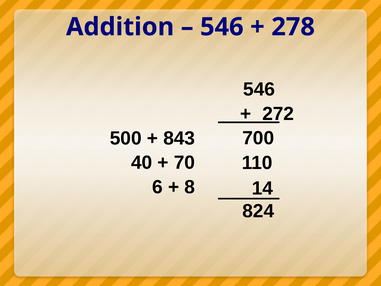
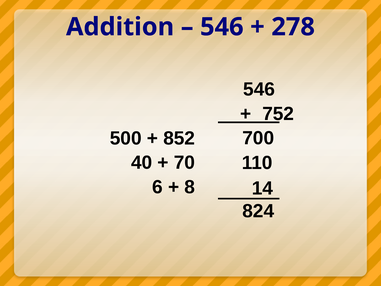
272: 272 -> 752
843: 843 -> 852
